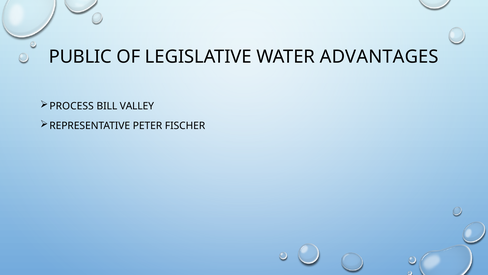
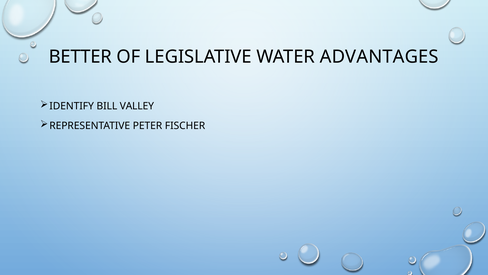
PUBLIC: PUBLIC -> BETTER
PROCESS: PROCESS -> IDENTIFY
